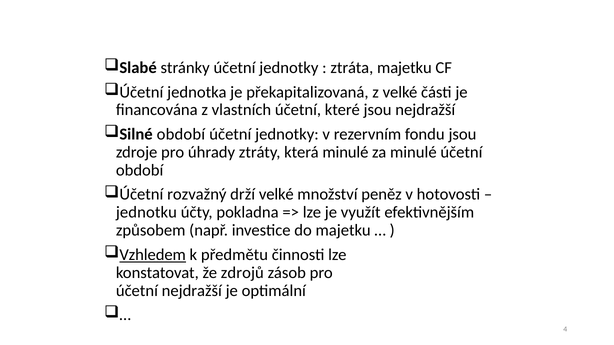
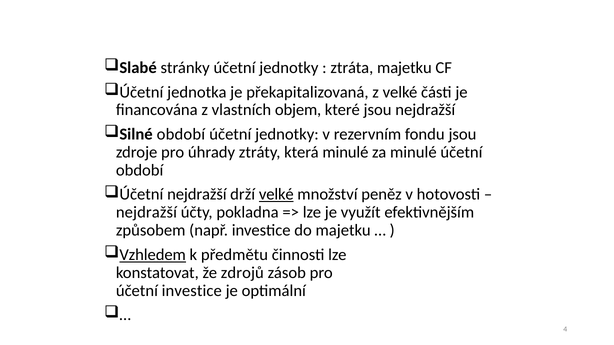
vlastních účetní: účetní -> objem
Účetní rozvažný: rozvažný -> nejdražší
velké at (276, 195) underline: none -> present
jednotku at (146, 213): jednotku -> nejdražší
účetní nejdražší: nejdražší -> investice
